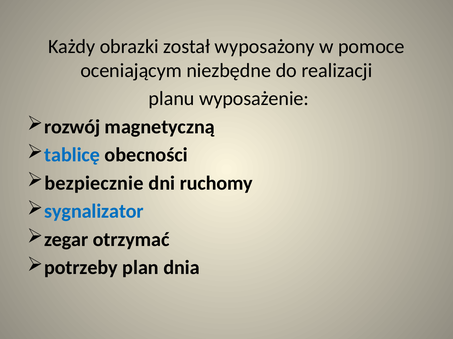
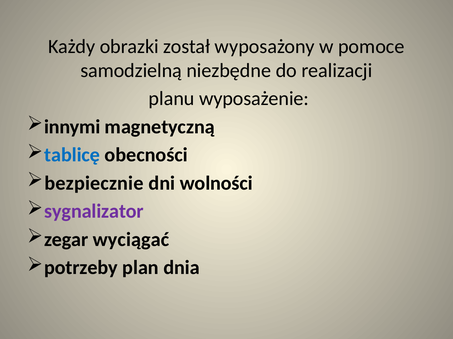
oceniającym: oceniającym -> samodzielną
rozwój: rozwój -> innymi
ruchomy: ruchomy -> wolności
sygnalizator colour: blue -> purple
otrzymać: otrzymać -> wyciągać
